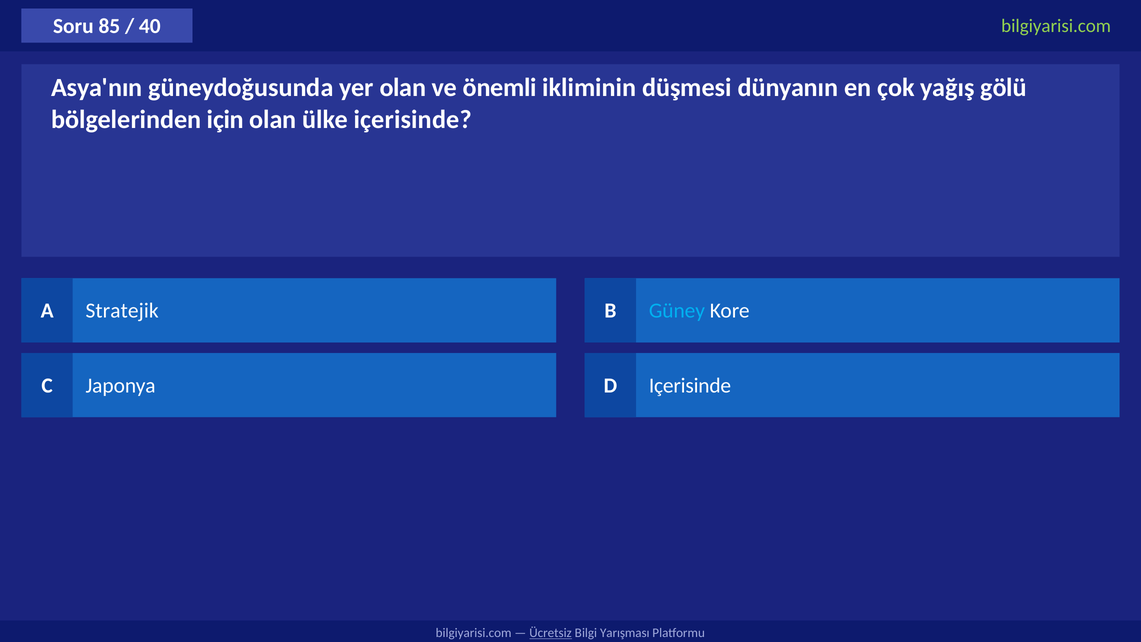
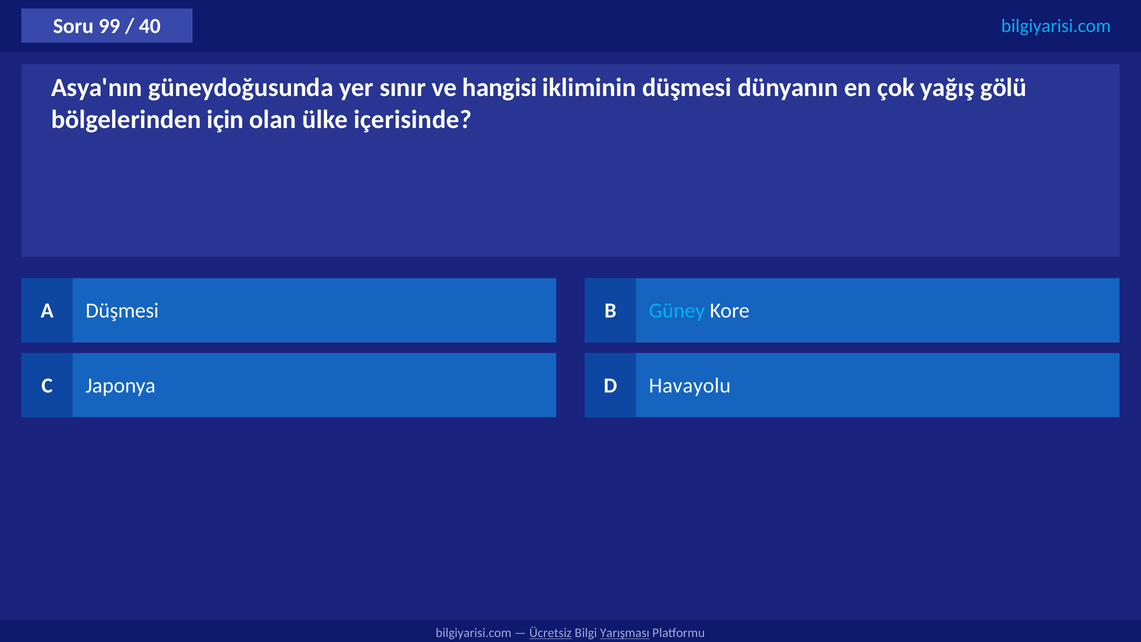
85: 85 -> 99
bilgiyarisi.com at (1056, 26) colour: light green -> light blue
yer olan: olan -> sınır
önemli: önemli -> hangisi
A Stratejik: Stratejik -> Düşmesi
D Içerisinde: Içerisinde -> Havayolu
Yarışması underline: none -> present
